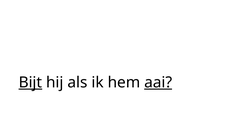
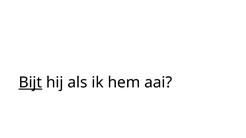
aai underline: present -> none
